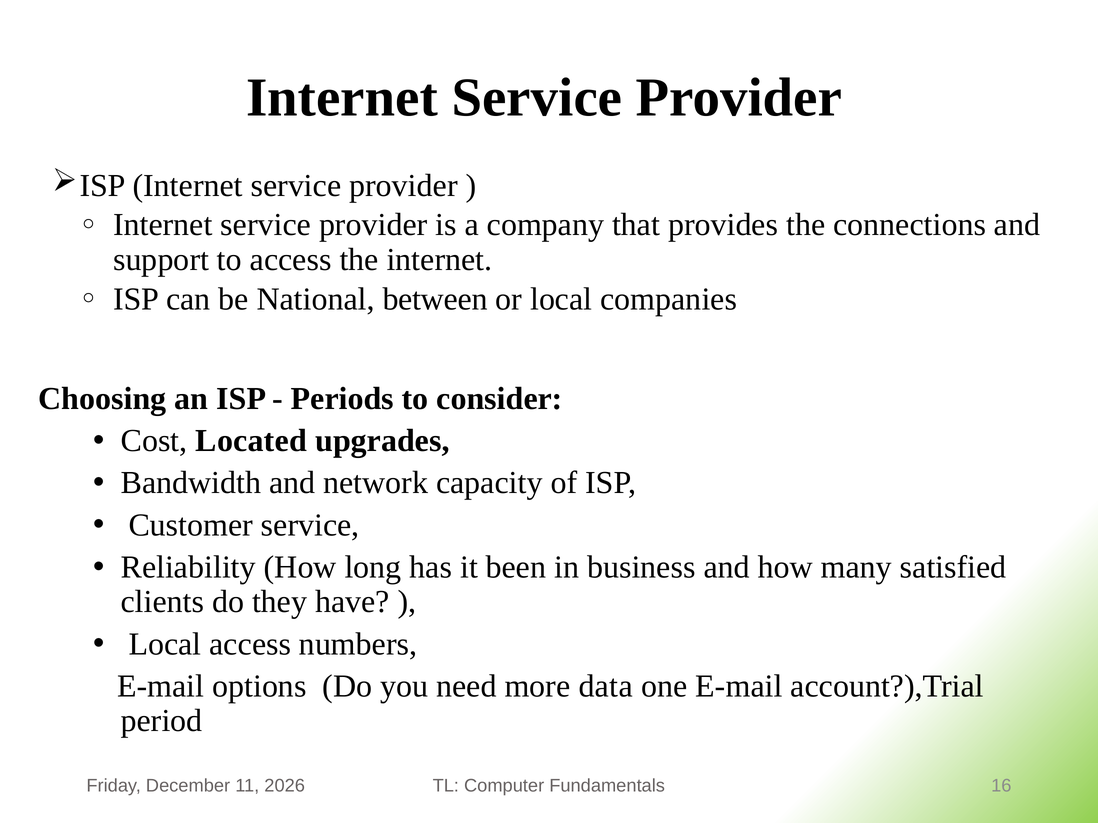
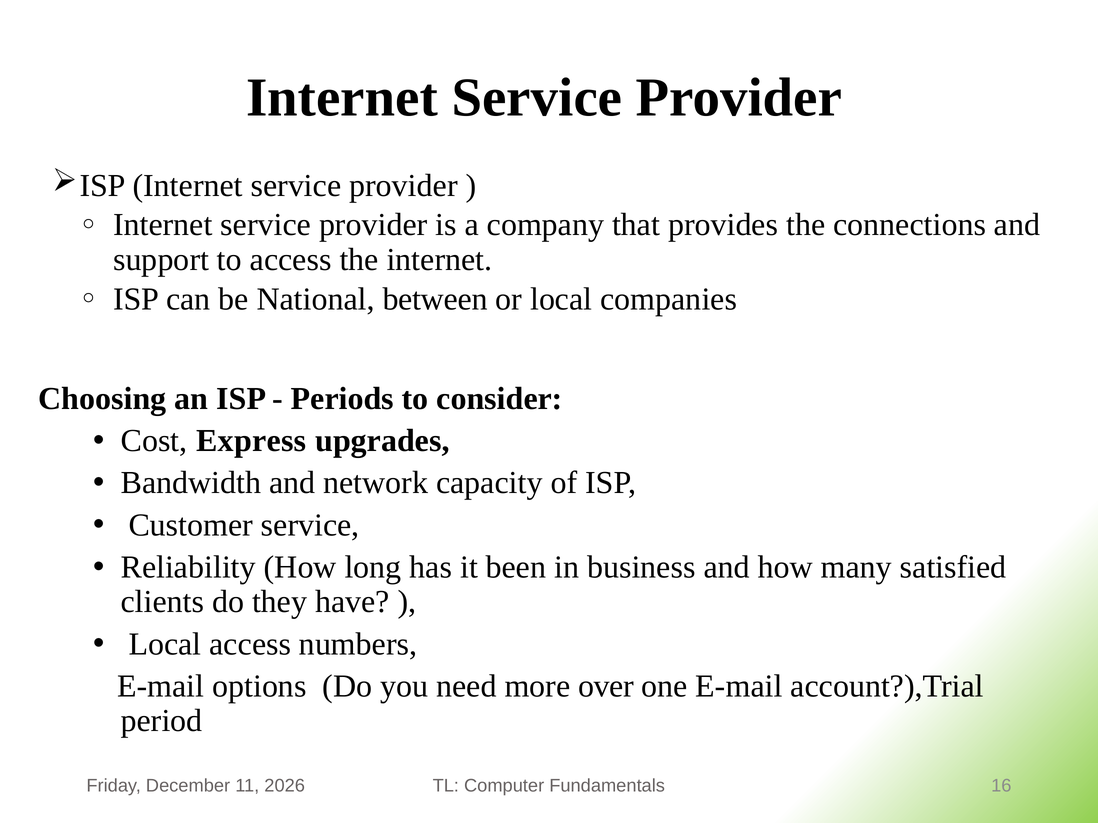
Located: Located -> Express
data: data -> over
